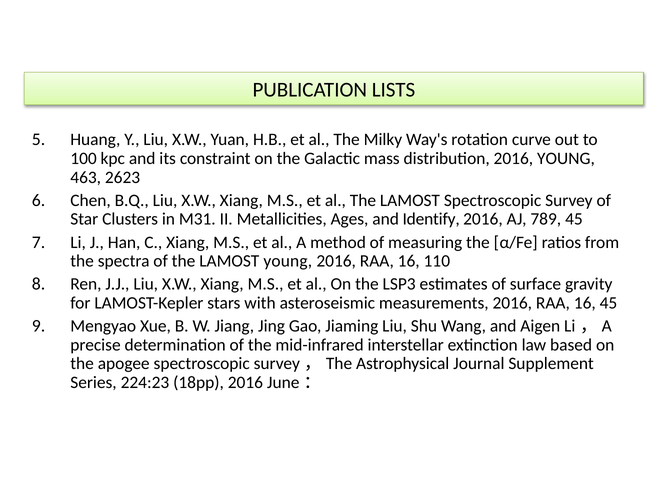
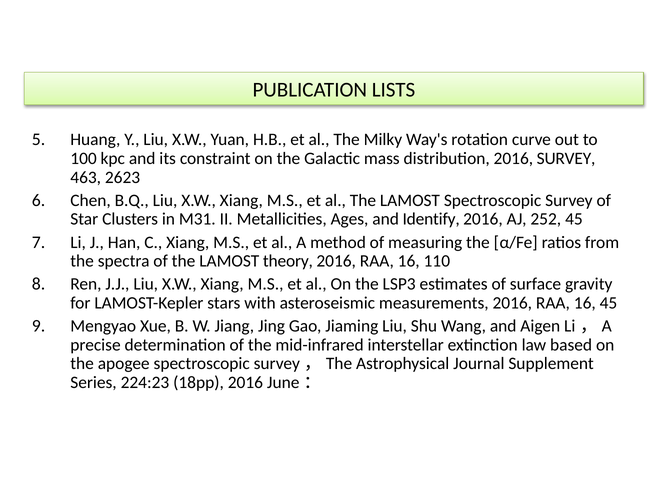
2016 YOUNG: YOUNG -> SURVEY
789: 789 -> 252
LAMOST young: young -> theory
